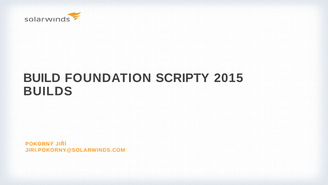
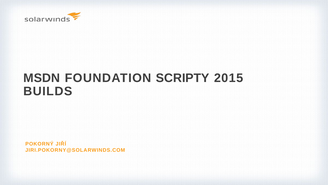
BUILD: BUILD -> MSDN
